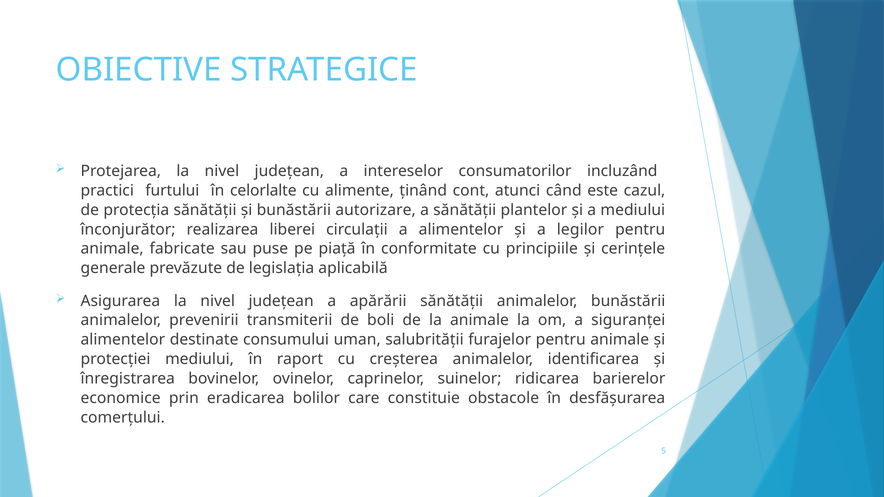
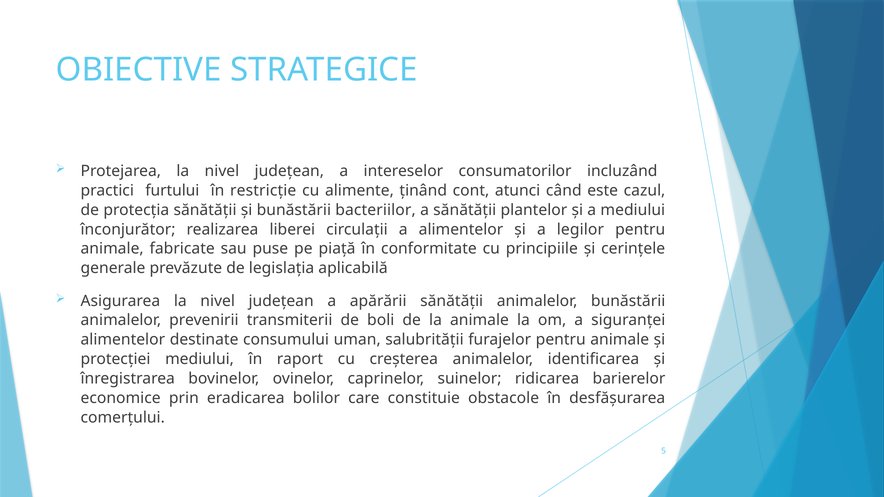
celorlalte: celorlalte -> restricție
autorizare: autorizare -> bacteriilor
